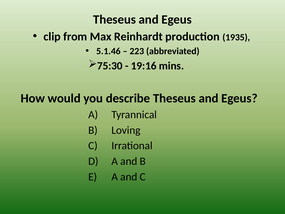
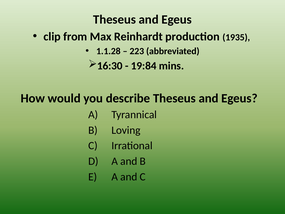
5.1.46: 5.1.46 -> 1.1.28
75:30: 75:30 -> 16:30
19:16: 19:16 -> 19:84
